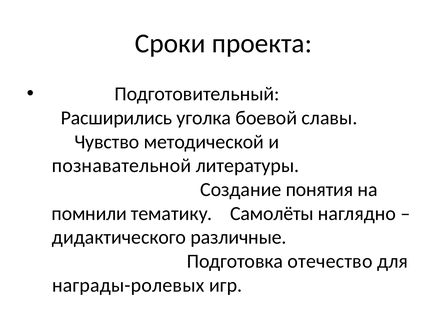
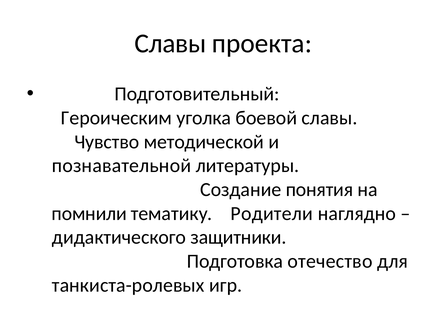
Сроки at (170, 43): Сроки -> Славы
Расширились: Расширились -> Героическим
Самолёты: Самолёты -> Родители
различные: различные -> защитники
награды-ролевых: награды-ролевых -> танкиста-ролевых
